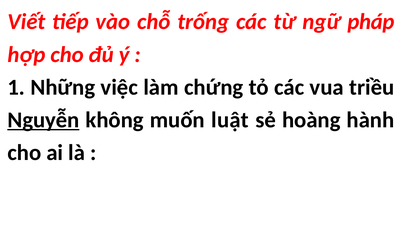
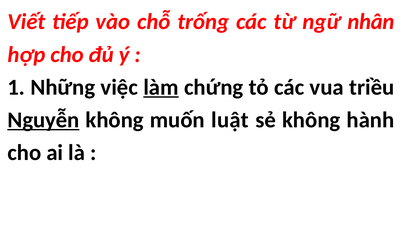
pháp: pháp -> nhân
làm underline: none -> present
sẻ hoàng: hoàng -> không
